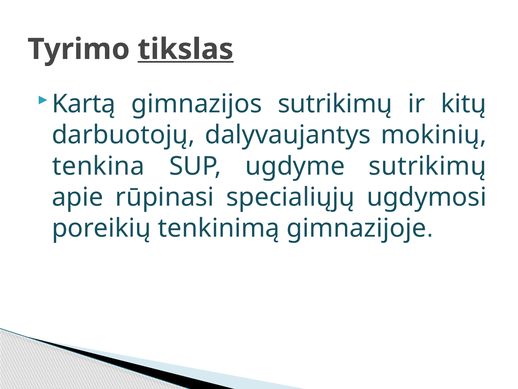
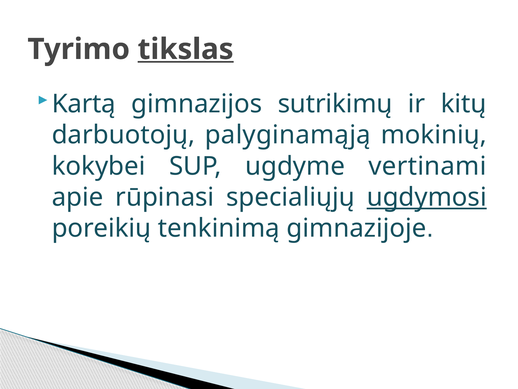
dalyvaujantys: dalyvaujantys -> palyginamąją
tenkina: tenkina -> kokybei
ugdyme sutrikimų: sutrikimų -> vertinami
ugdymosi underline: none -> present
